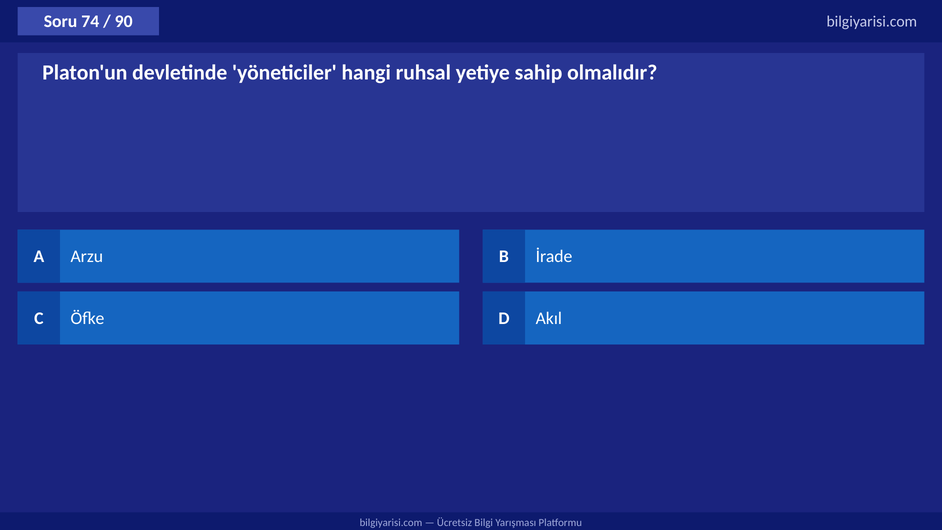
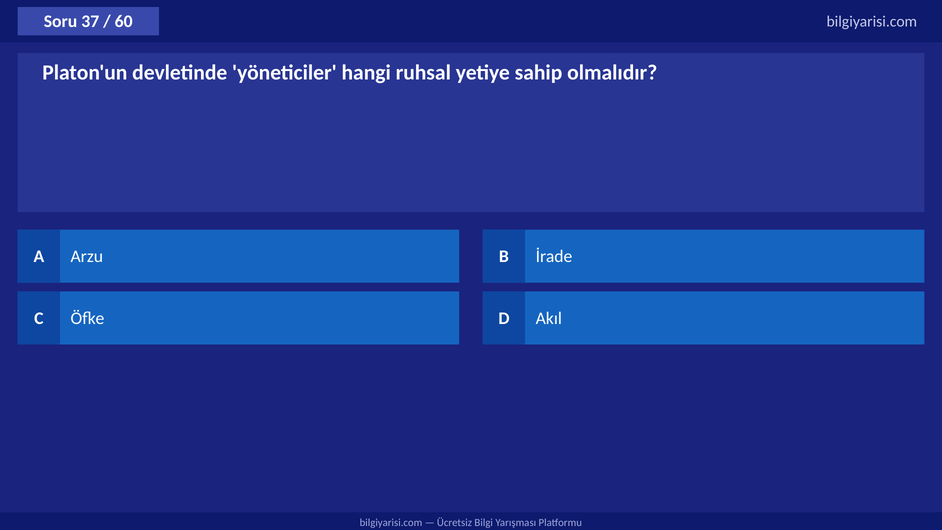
74: 74 -> 37
90: 90 -> 60
